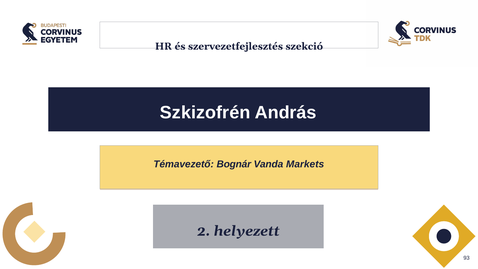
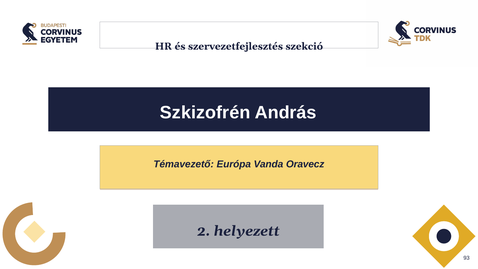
Bognár: Bognár -> Európa
Markets: Markets -> Oravecz
